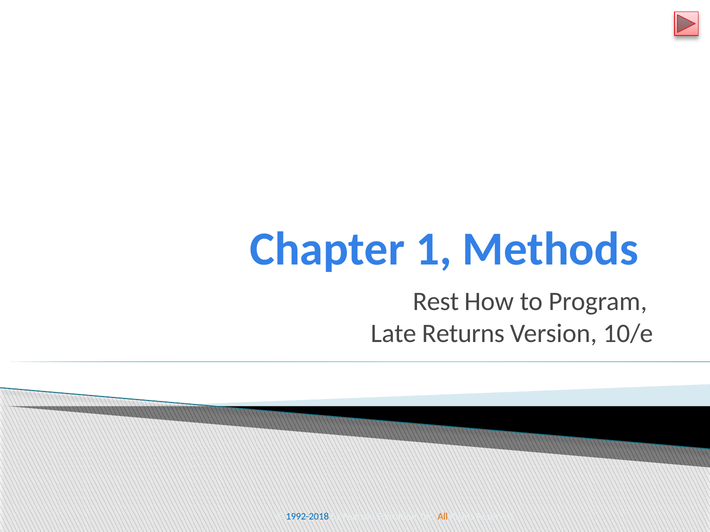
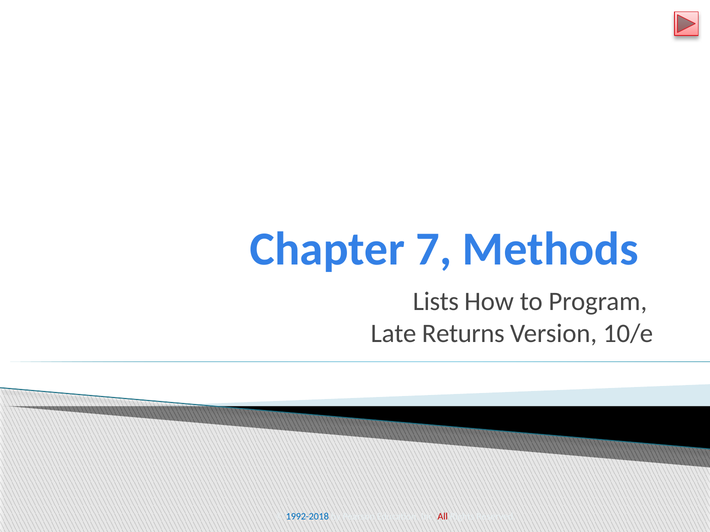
1: 1 -> 7
Rest: Rest -> Lists
All colour: orange -> red
